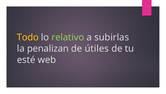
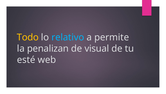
relativo colour: light green -> light blue
subirlas: subirlas -> permite
útiles: útiles -> visual
